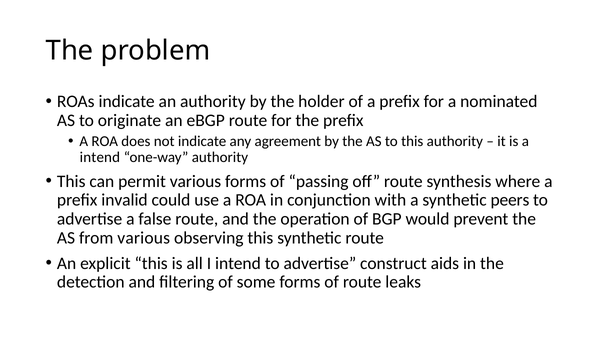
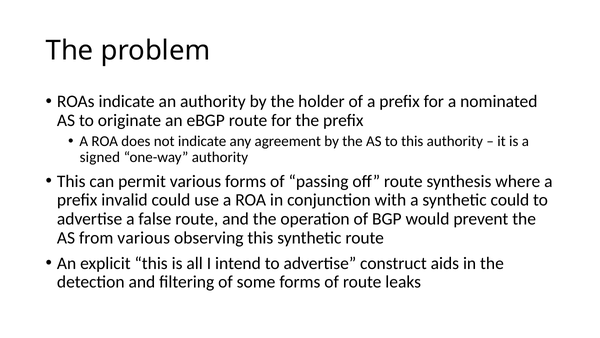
intend at (100, 157): intend -> signed
synthetic peers: peers -> could
